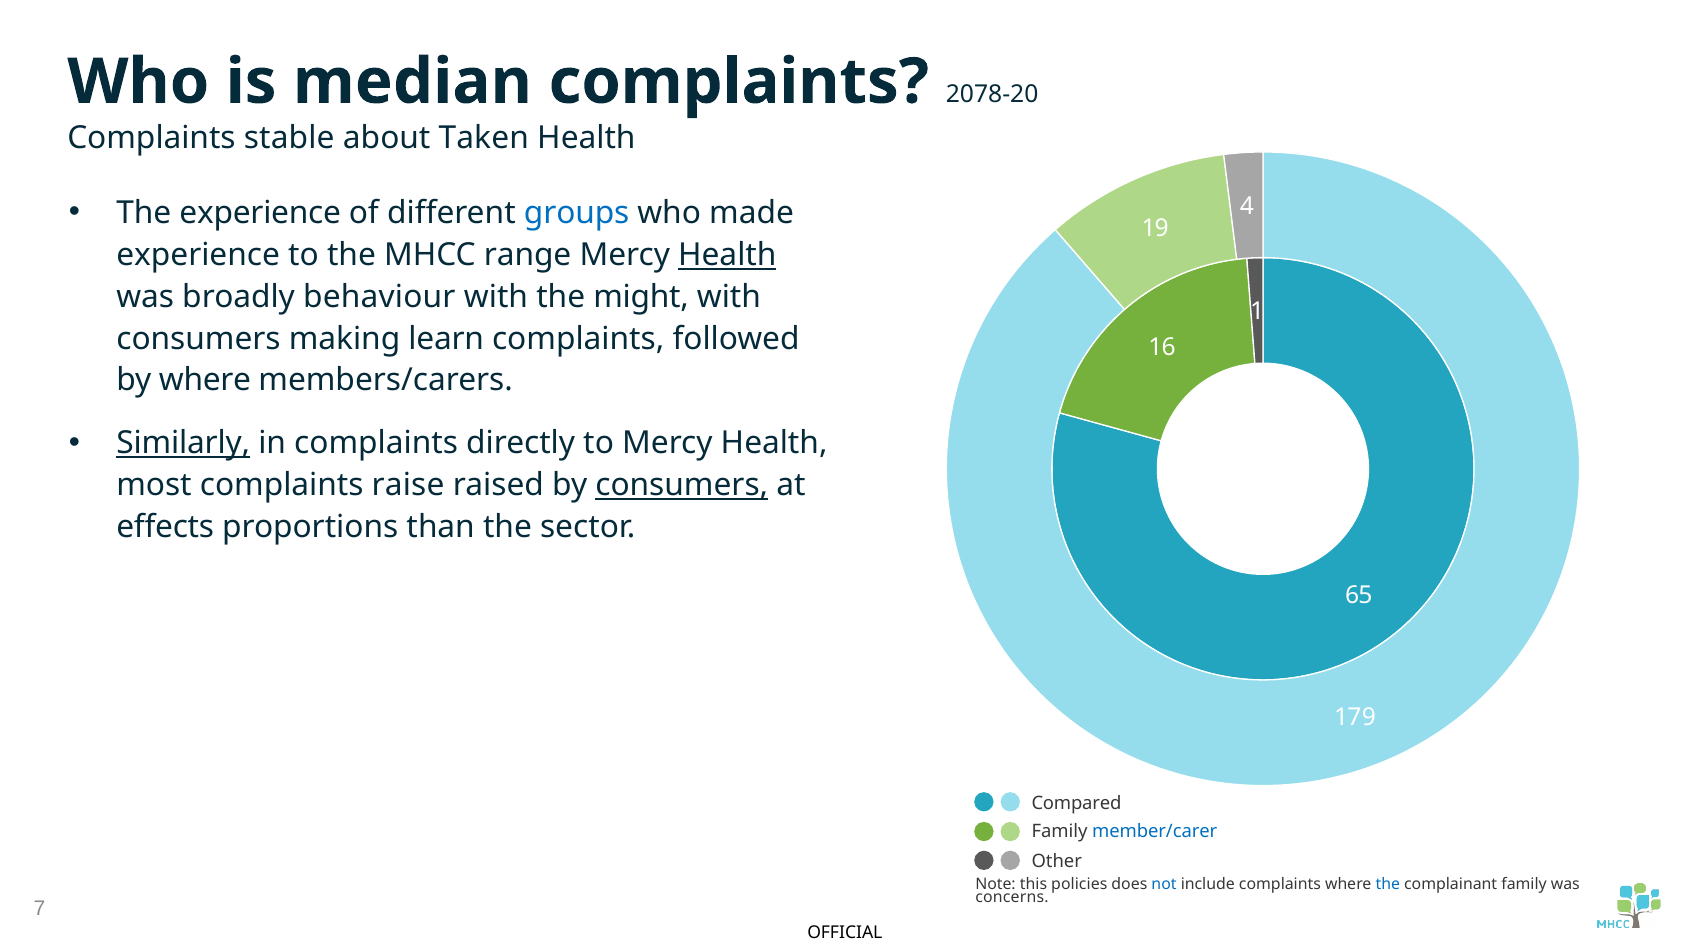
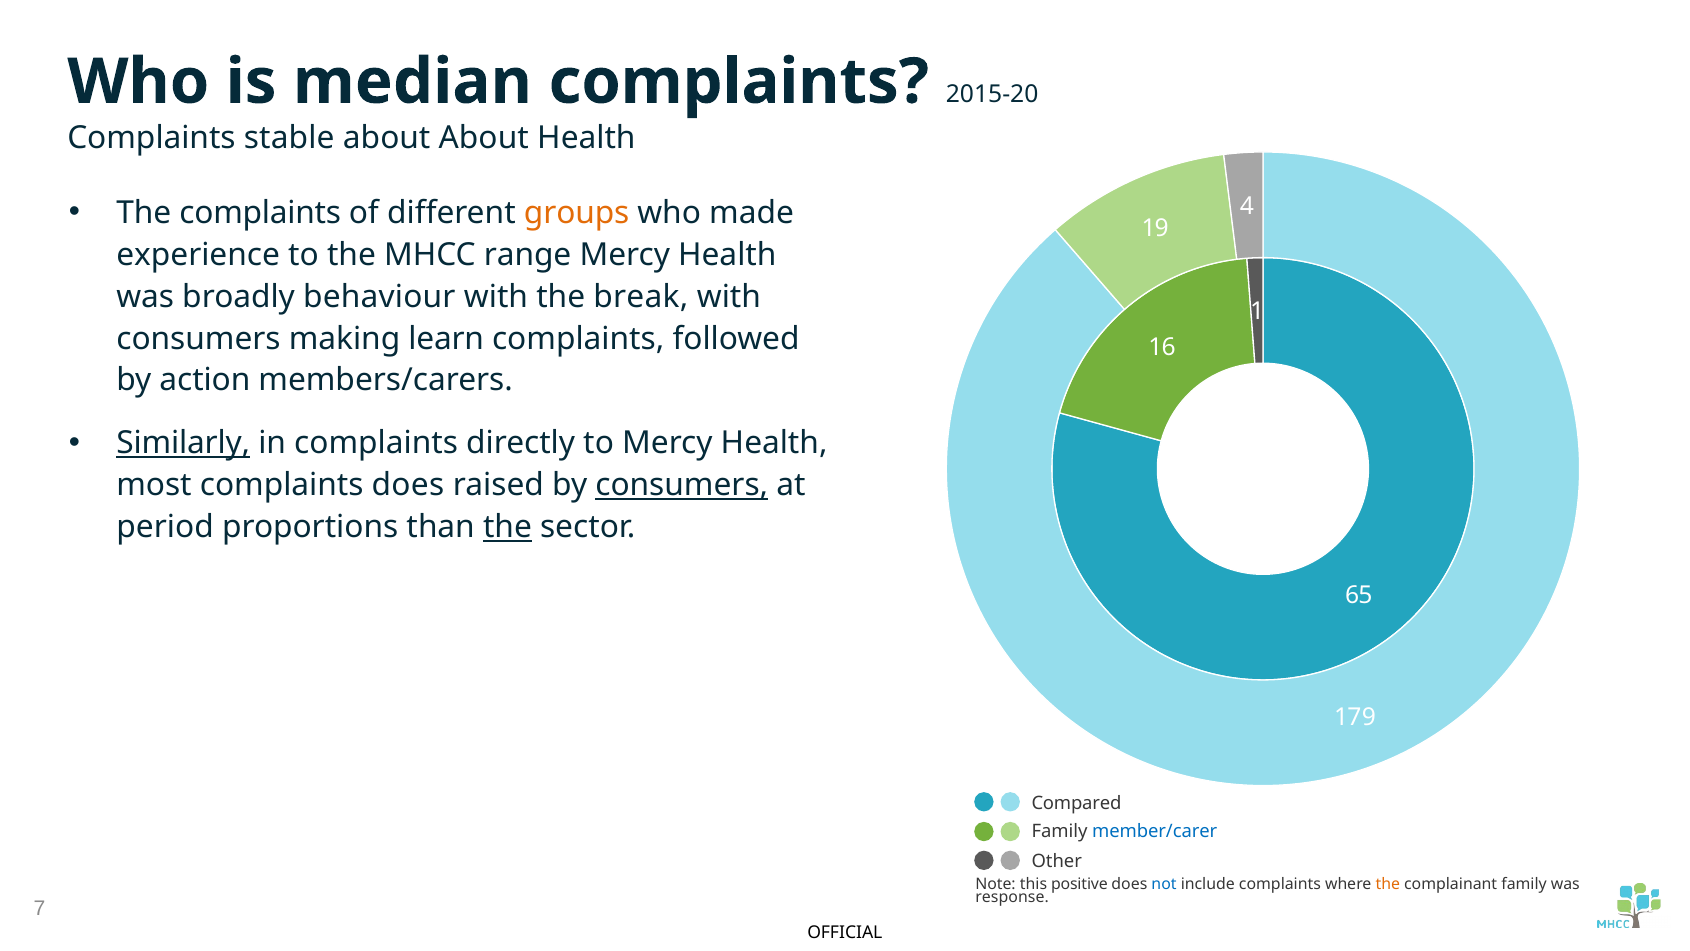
2078-20: 2078-20 -> 2015-20
about Taken: Taken -> About
The experience: experience -> complaints
groups colour: blue -> orange
Health at (727, 255) underline: present -> none
might: might -> break
by where: where -> action
complaints raise: raise -> does
effects: effects -> period
the at (508, 527) underline: none -> present
policies: policies -> positive
the at (1388, 883) colour: blue -> orange
concerns: concerns -> response
